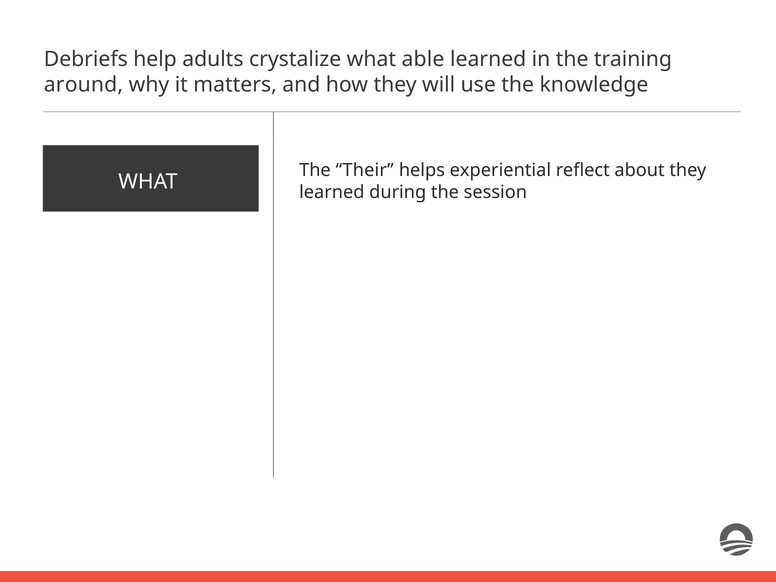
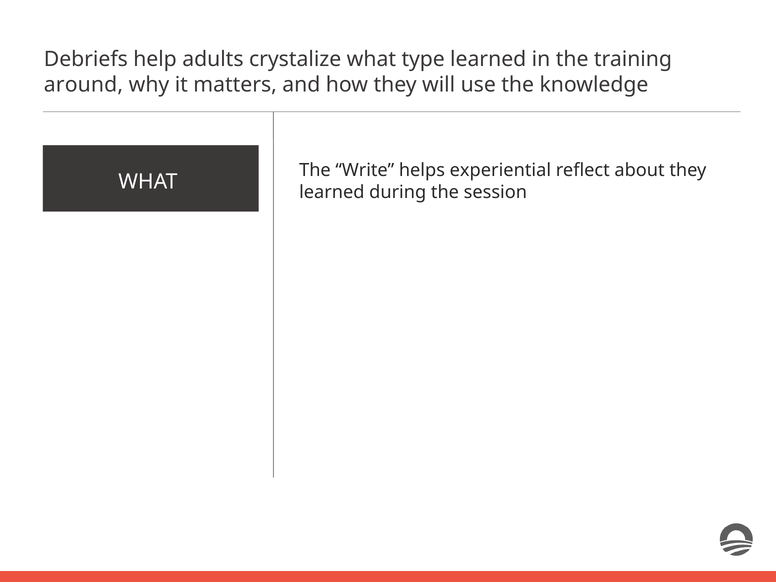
able: able -> type
Their: Their -> Write
